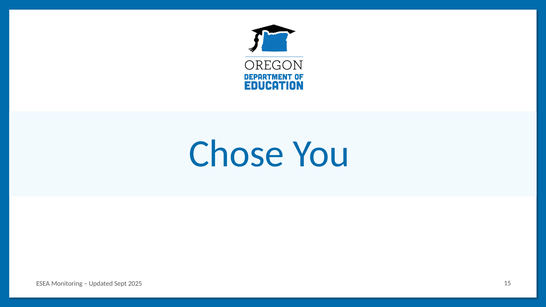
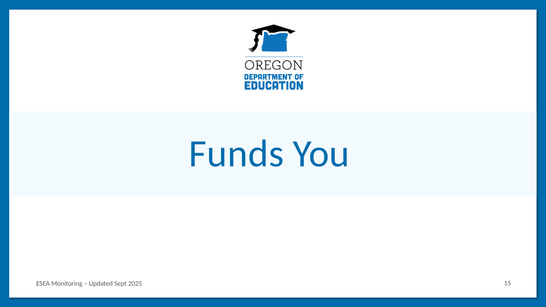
Chose: Chose -> Funds
